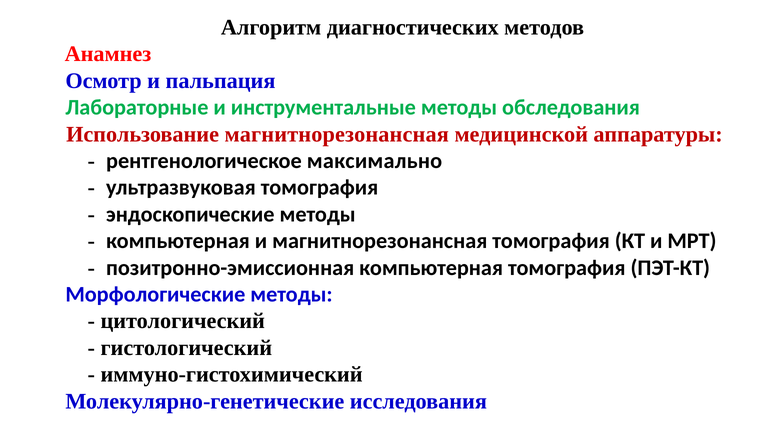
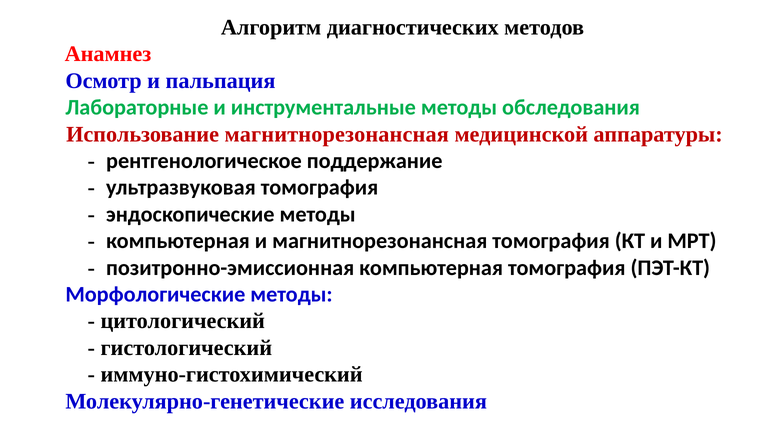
максимально: максимально -> поддержание
